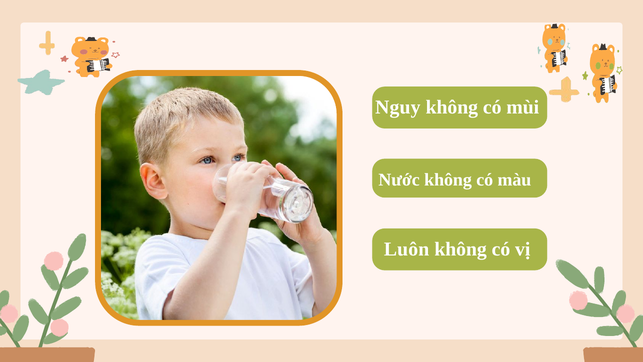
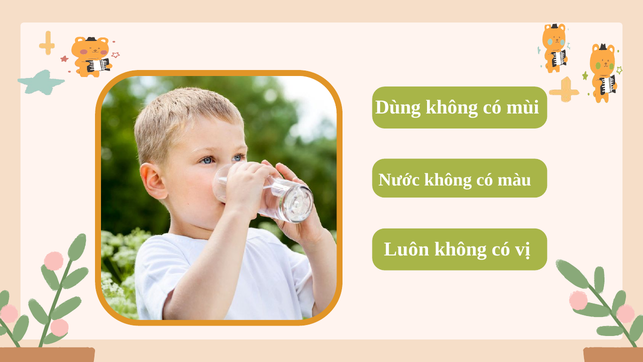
Nguy: Nguy -> Dùng
